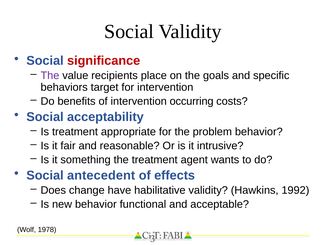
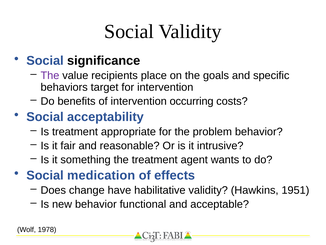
significance colour: red -> black
antecedent: antecedent -> medication
1992: 1992 -> 1951
